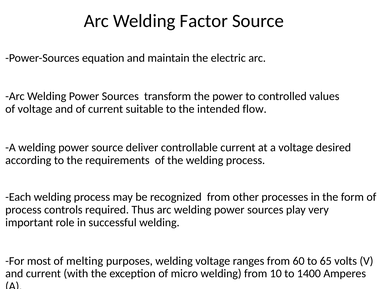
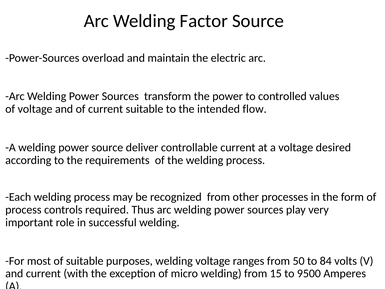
equation: equation -> overload
of melting: melting -> suitable
60: 60 -> 50
65: 65 -> 84
10: 10 -> 15
1400: 1400 -> 9500
